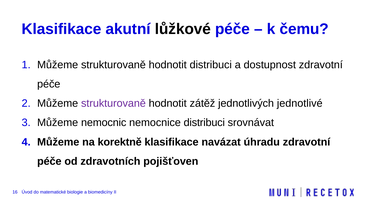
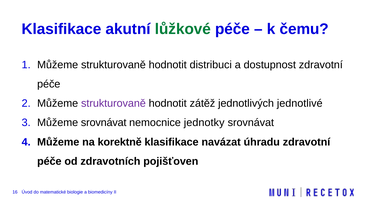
lůžkové colour: black -> green
Můžeme nemocnic: nemocnic -> srovnávat
nemocnice distribuci: distribuci -> jednotky
